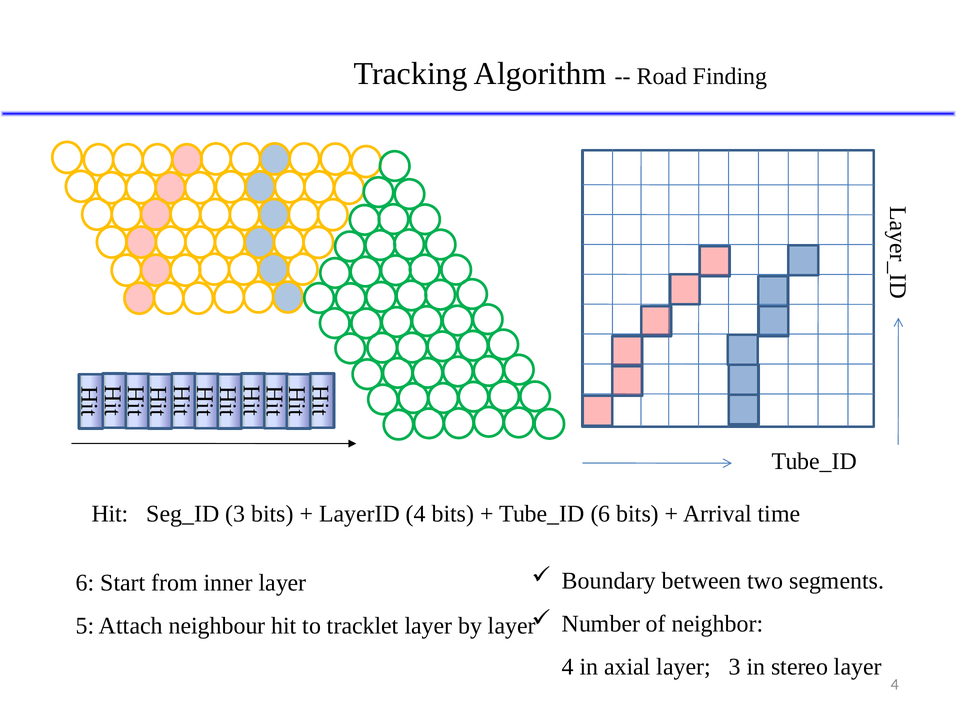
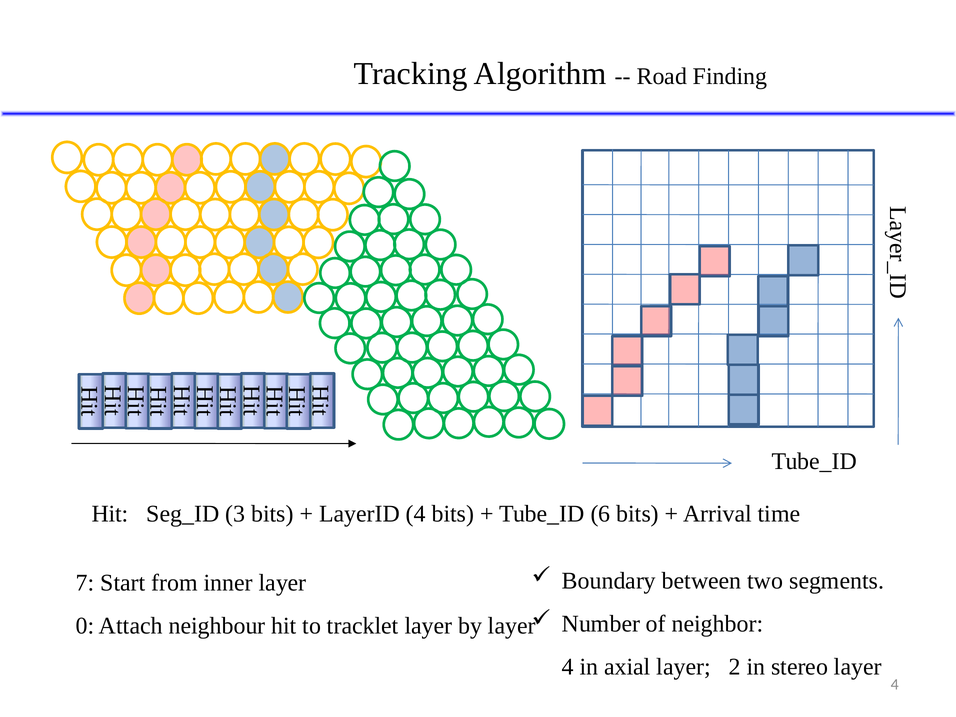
6 at (85, 583): 6 -> 7
5: 5 -> 0
layer 3: 3 -> 2
